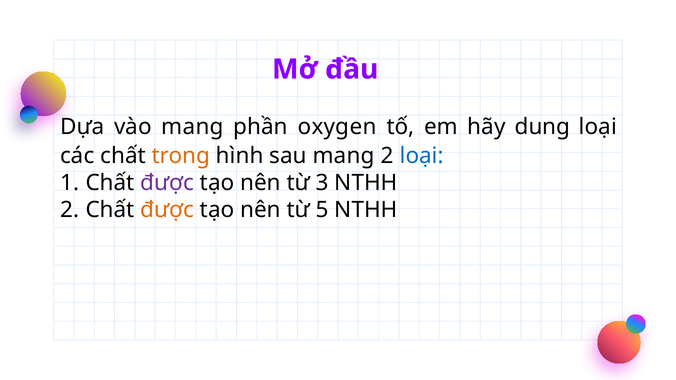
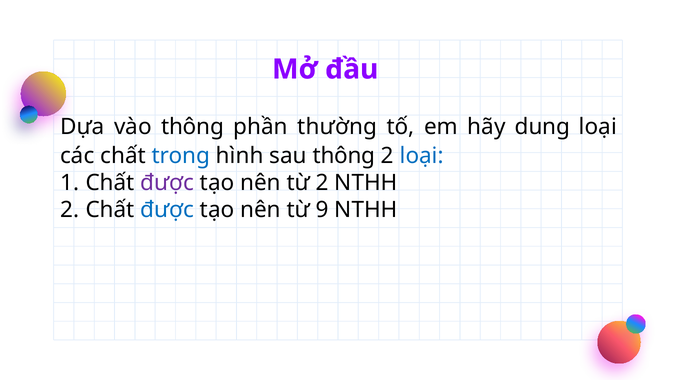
vào mang: mang -> thông
oxygen: oxygen -> thường
trong colour: orange -> blue
sau mang: mang -> thông
từ 3: 3 -> 2
được at (167, 210) colour: orange -> blue
5: 5 -> 9
